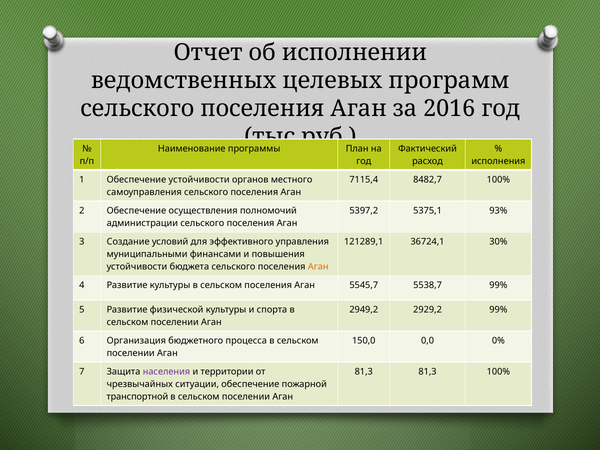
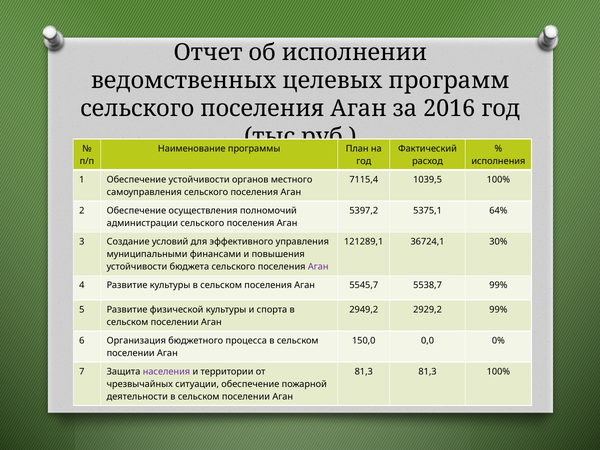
8482,7: 8482,7 -> 1039,5
93%: 93% -> 64%
Аган at (318, 267) colour: orange -> purple
транспортной: транспортной -> деятельности
